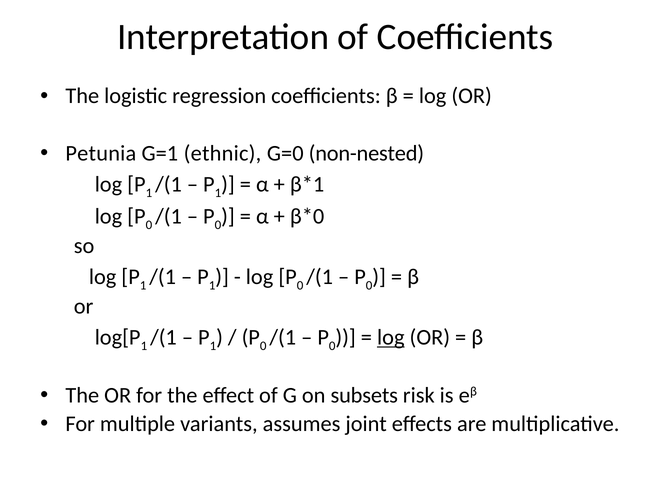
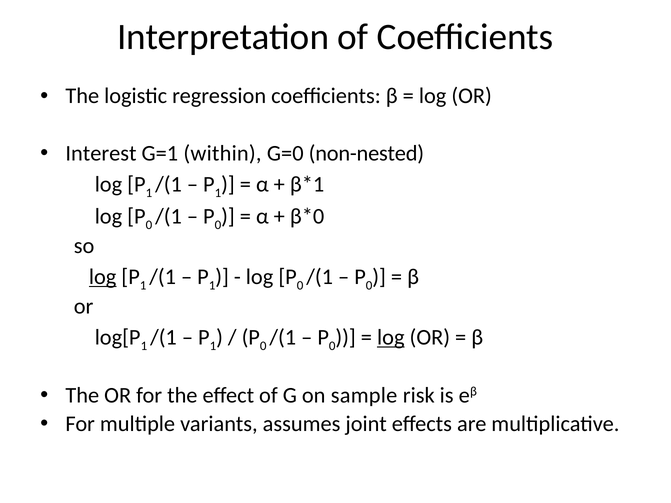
Petunia: Petunia -> Interest
ethnic: ethnic -> within
log at (103, 277) underline: none -> present
subsets: subsets -> sample
